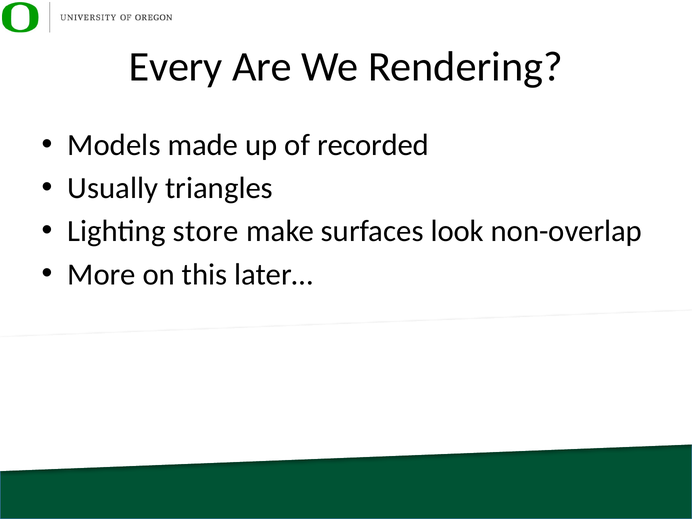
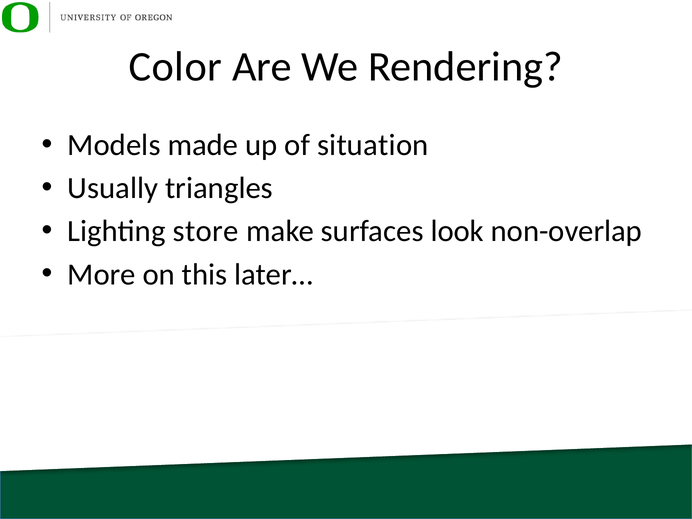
Every: Every -> Color
recorded: recorded -> situation
